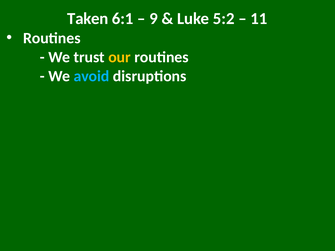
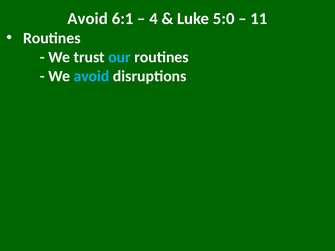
Taken at (88, 19): Taken -> Avoid
9: 9 -> 4
5:2: 5:2 -> 5:0
our colour: yellow -> light blue
